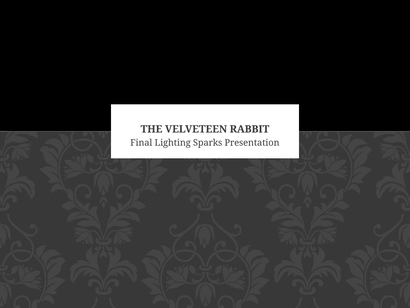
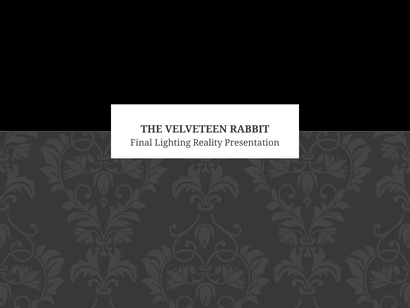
Sparks: Sparks -> Reality
